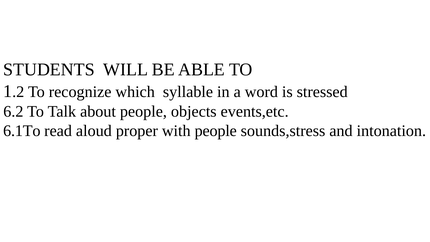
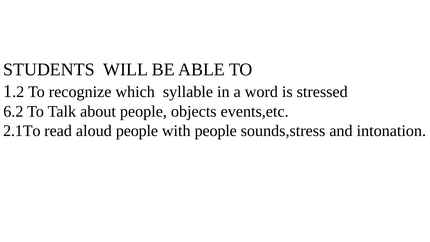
6.1To: 6.1To -> 2.1To
aloud proper: proper -> people
